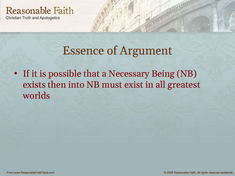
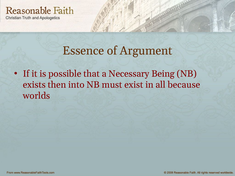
greatest: greatest -> because
